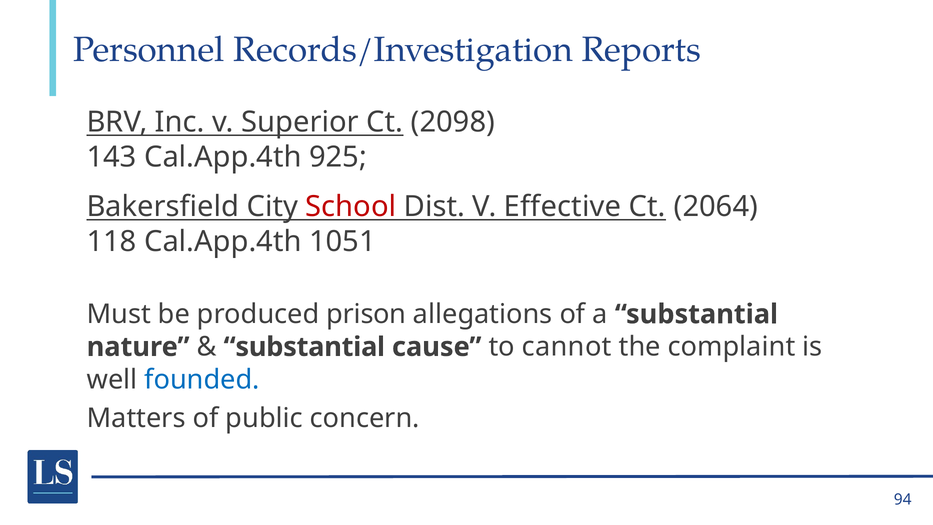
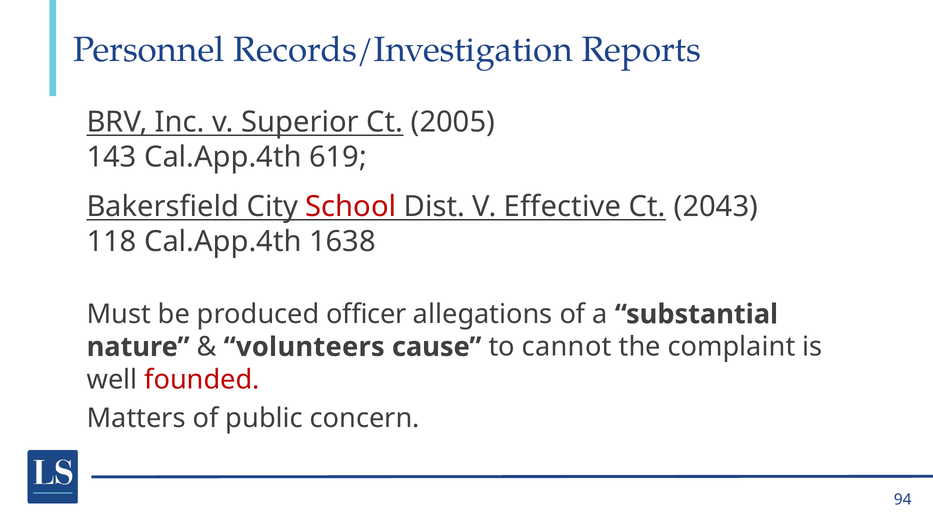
2098: 2098 -> 2005
925: 925 -> 619
2064: 2064 -> 2043
1051: 1051 -> 1638
prison: prison -> officer
substantial at (304, 347): substantial -> volunteers
founded colour: blue -> red
